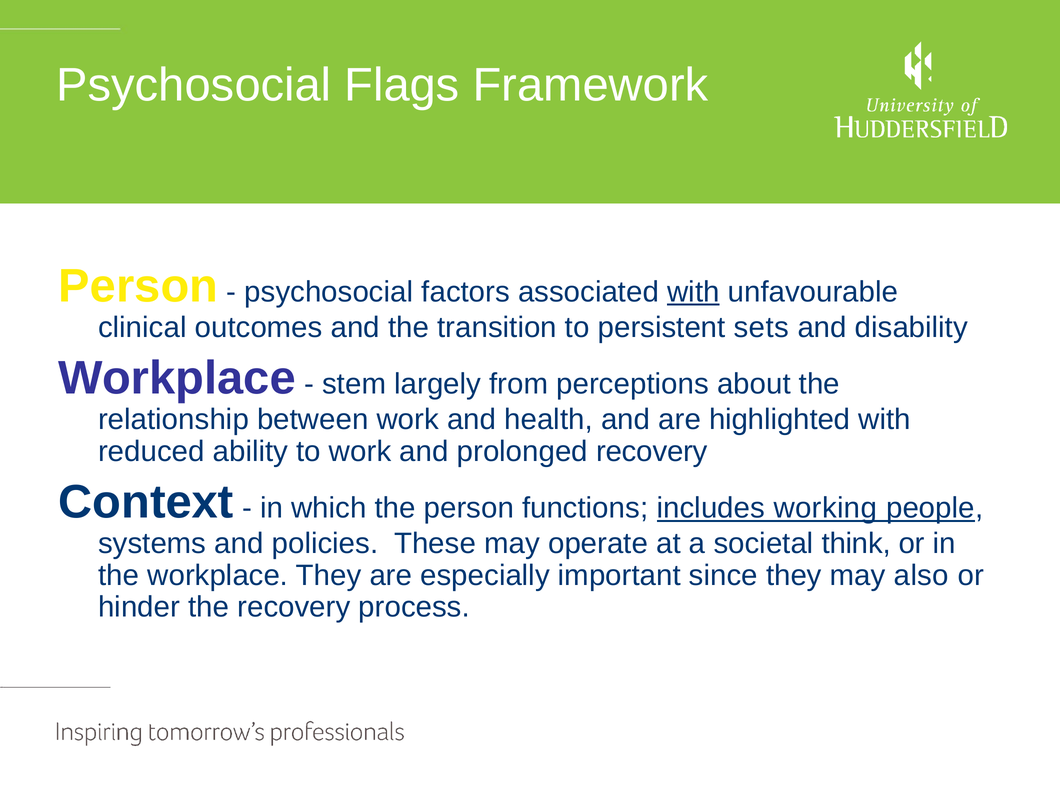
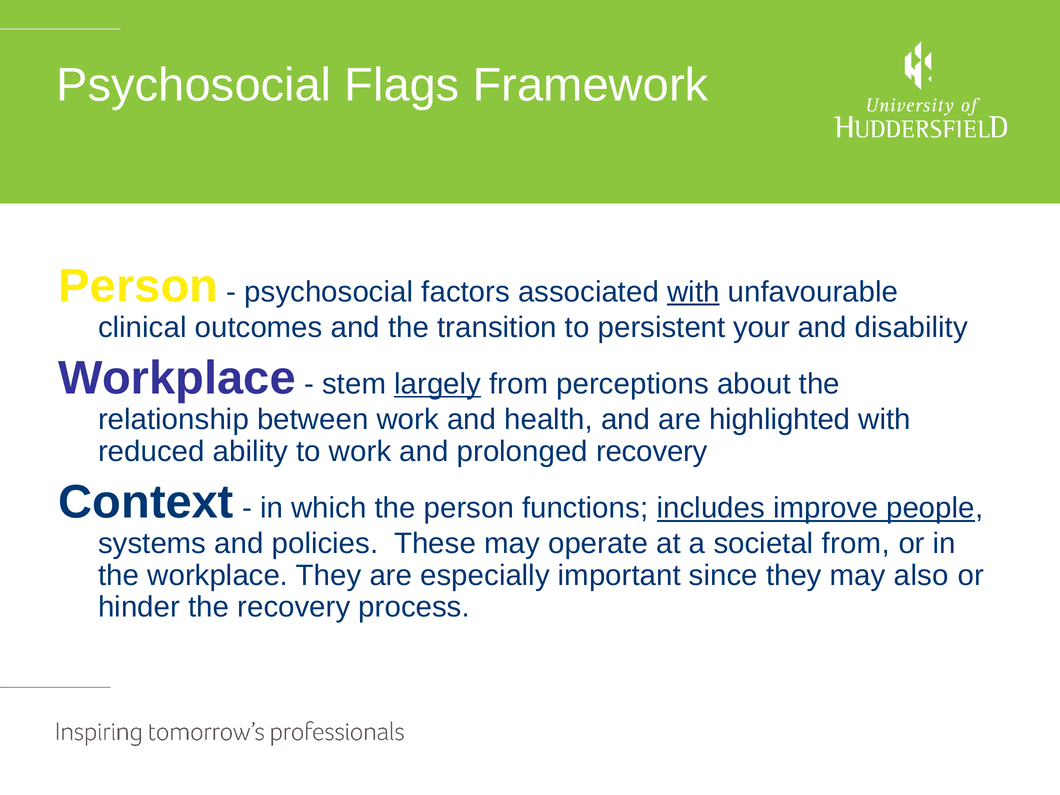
sets: sets -> your
largely underline: none -> present
working: working -> improve
societal think: think -> from
